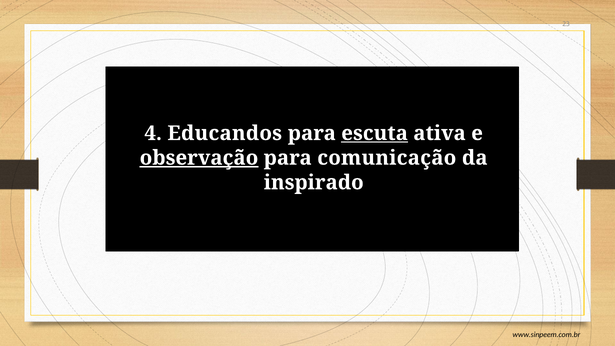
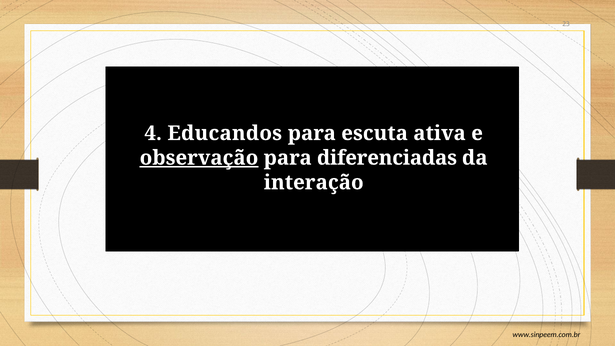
escuta underline: present -> none
comunicação: comunicação -> diferenciadas
inspirado: inspirado -> interação
